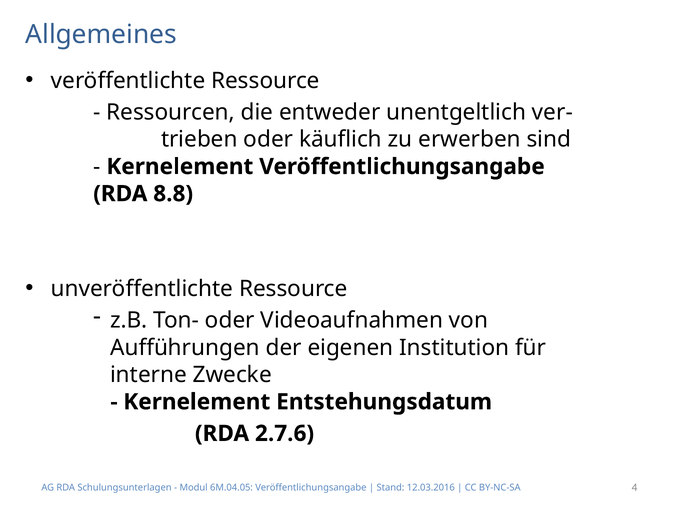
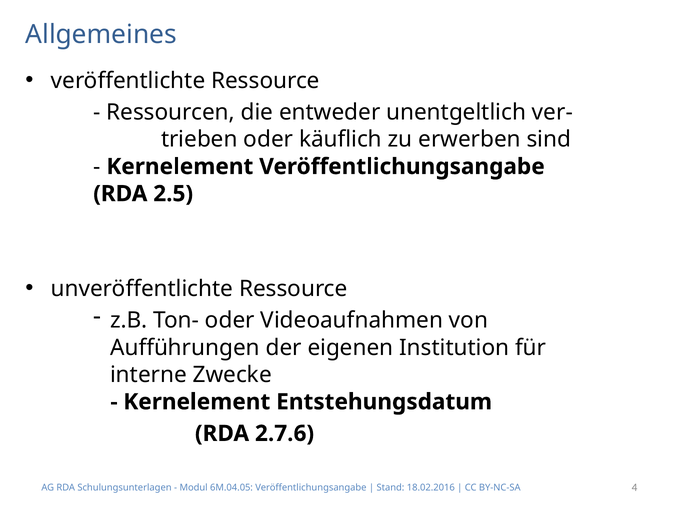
8.8: 8.8 -> 2.5
12.03.2016: 12.03.2016 -> 18.02.2016
